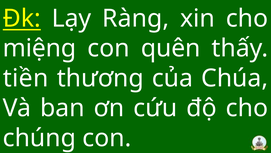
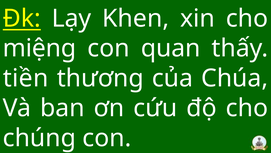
Ràng: Ràng -> Khen
quên: quên -> quan
